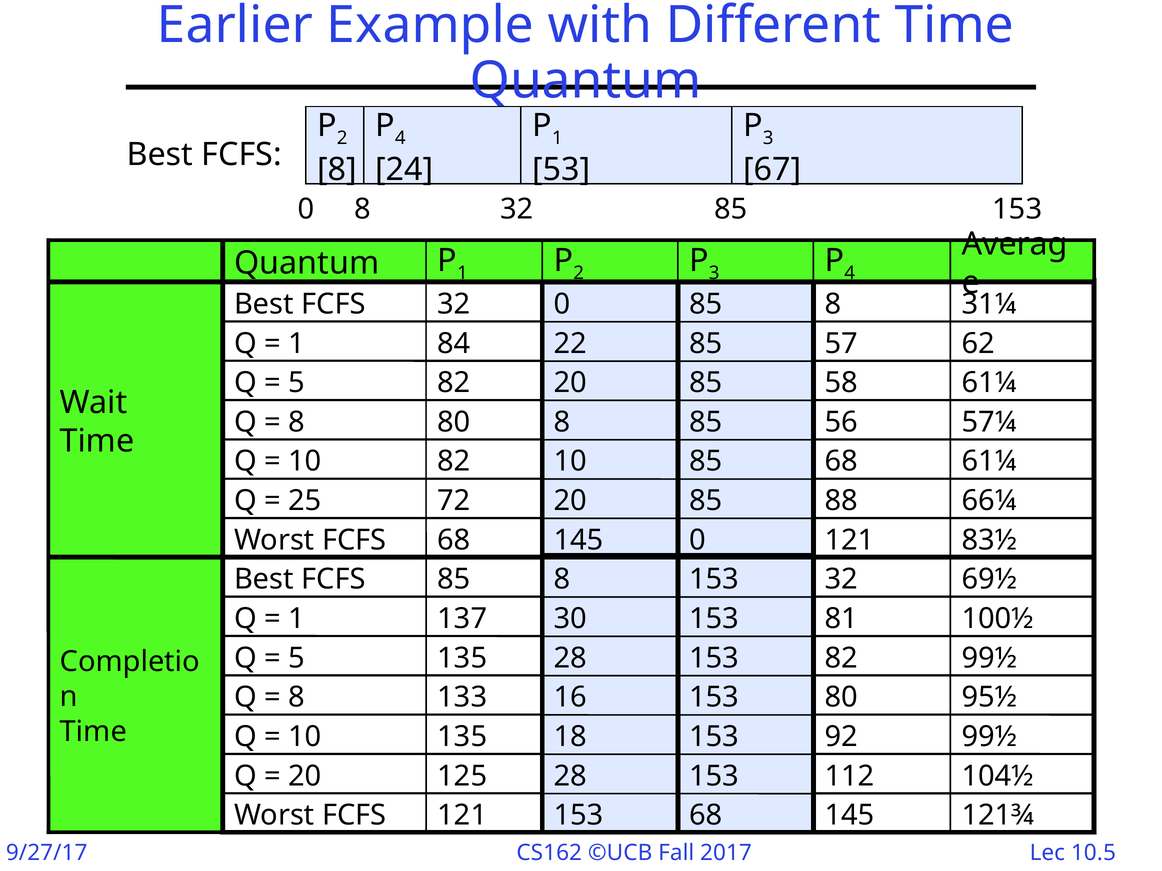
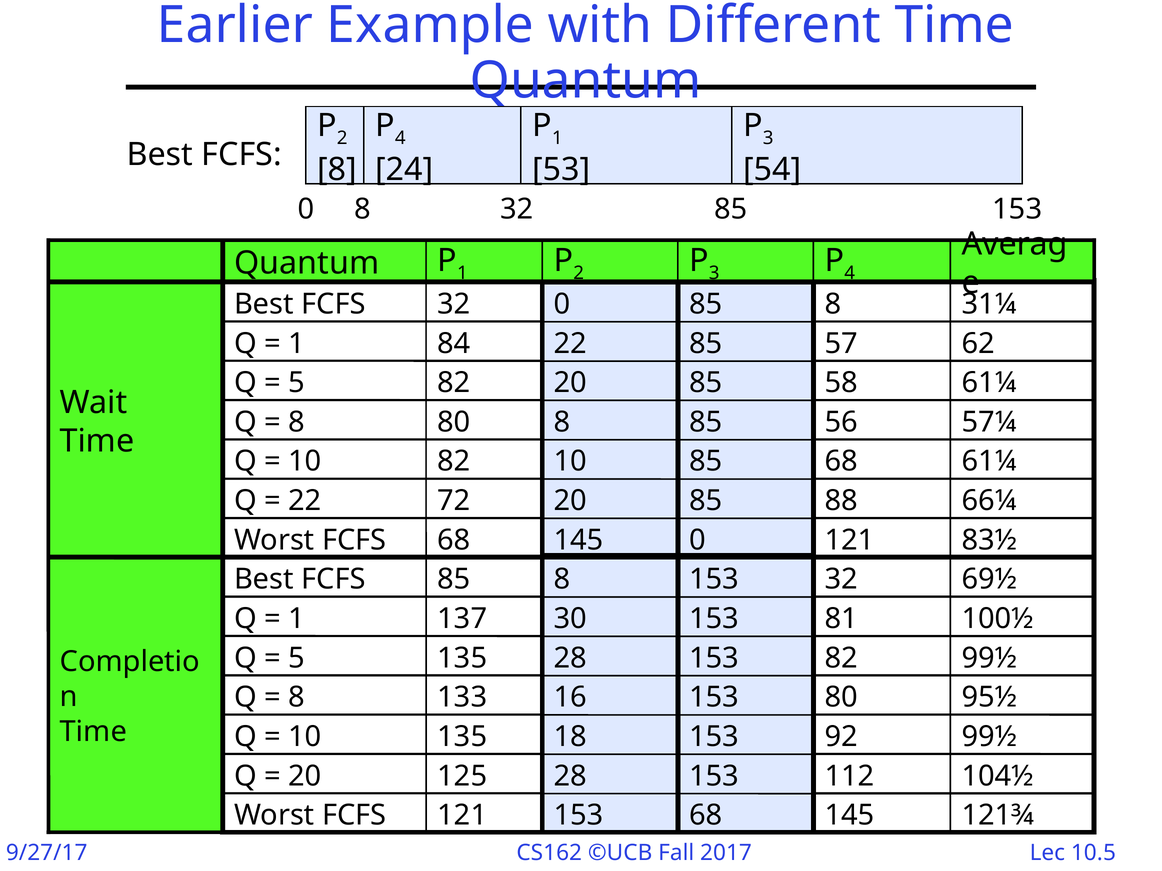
67: 67 -> 54
25 at (305, 501): 25 -> 22
